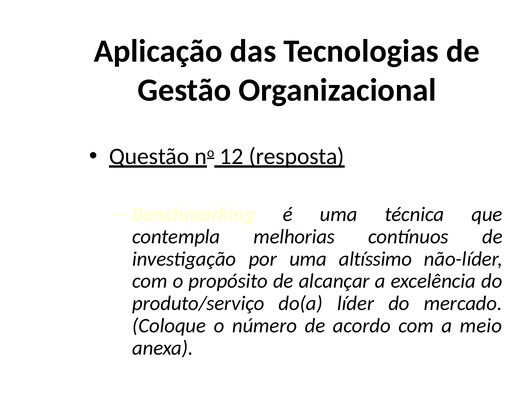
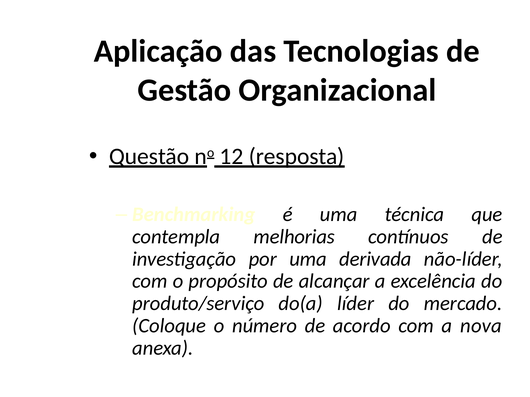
altíssimo: altíssimo -> derivada
meio: meio -> nova
